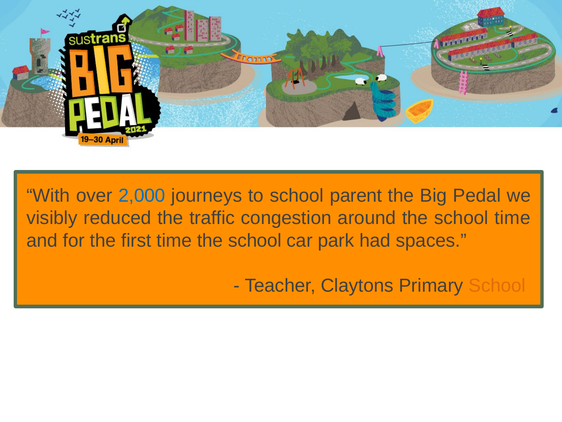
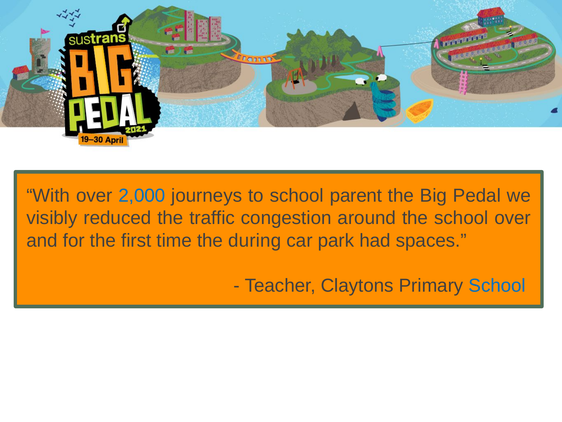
school time: time -> over
time the school: school -> during
School at (497, 285) colour: orange -> blue
